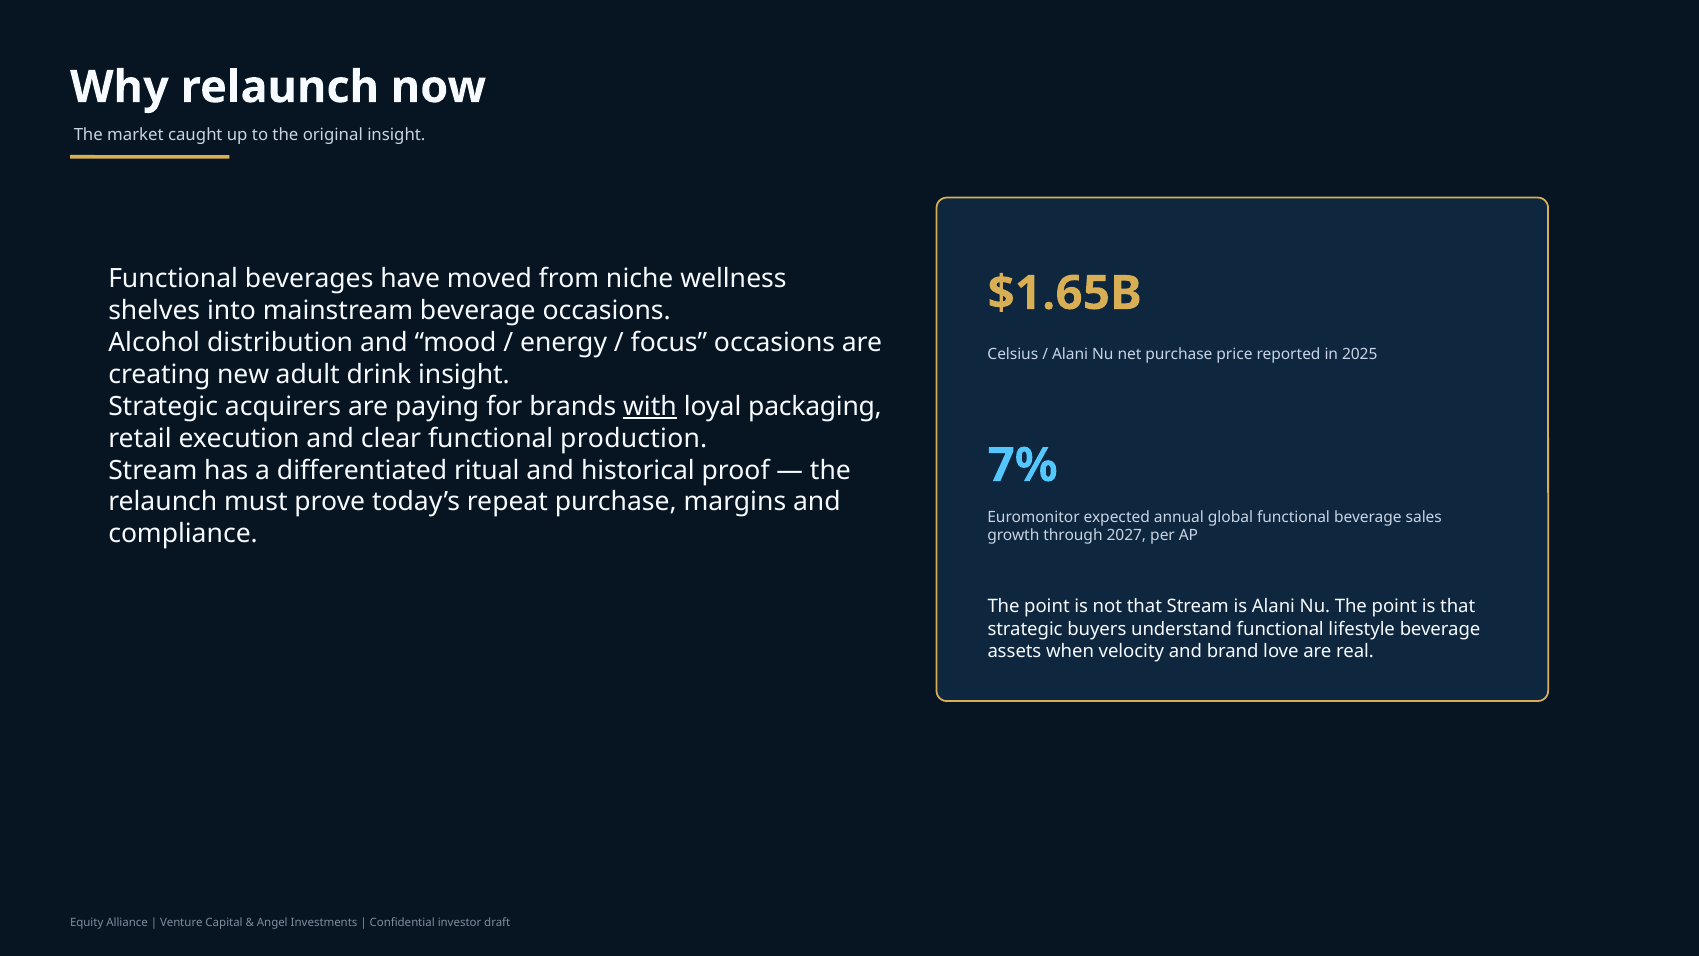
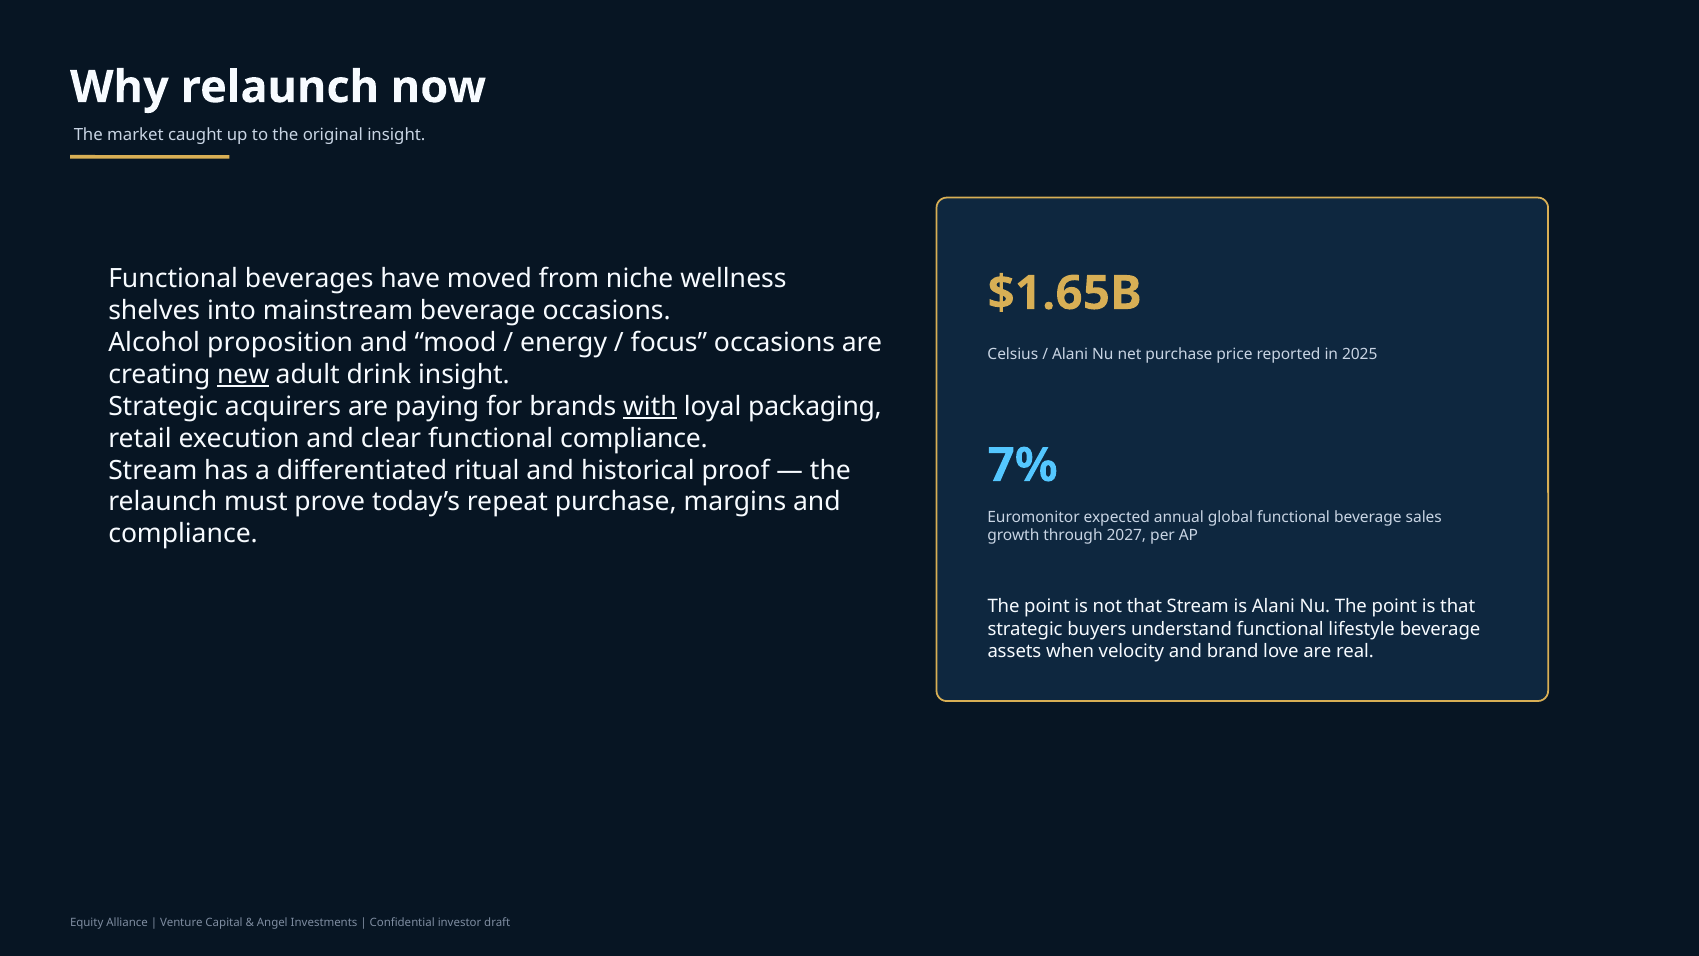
distribution: distribution -> proposition
new underline: none -> present
functional production: production -> compliance
